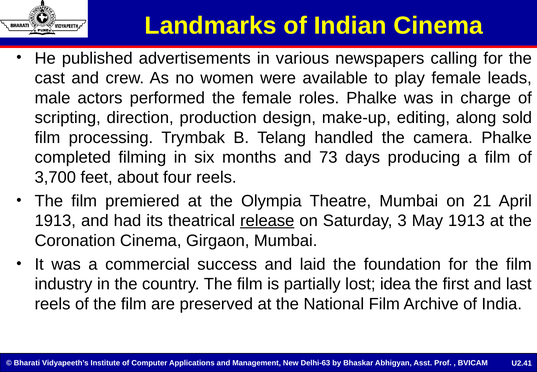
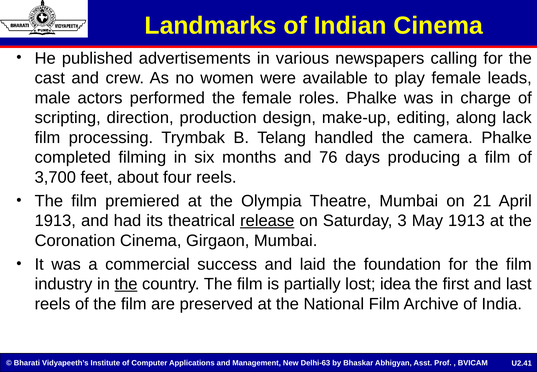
sold: sold -> lack
73: 73 -> 76
the at (126, 284) underline: none -> present
